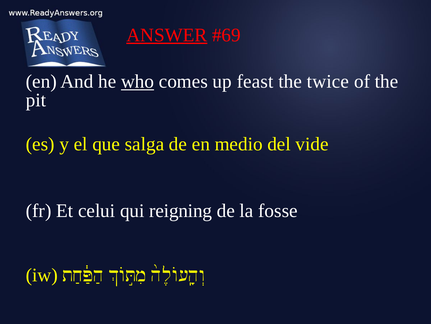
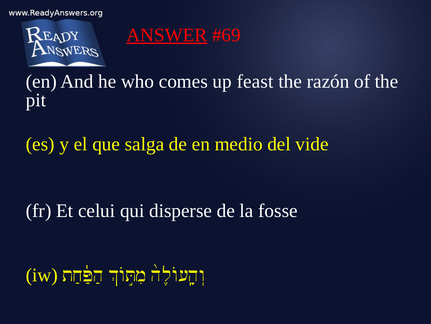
who underline: present -> none
twice: twice -> razón
reigning: reigning -> disperse
